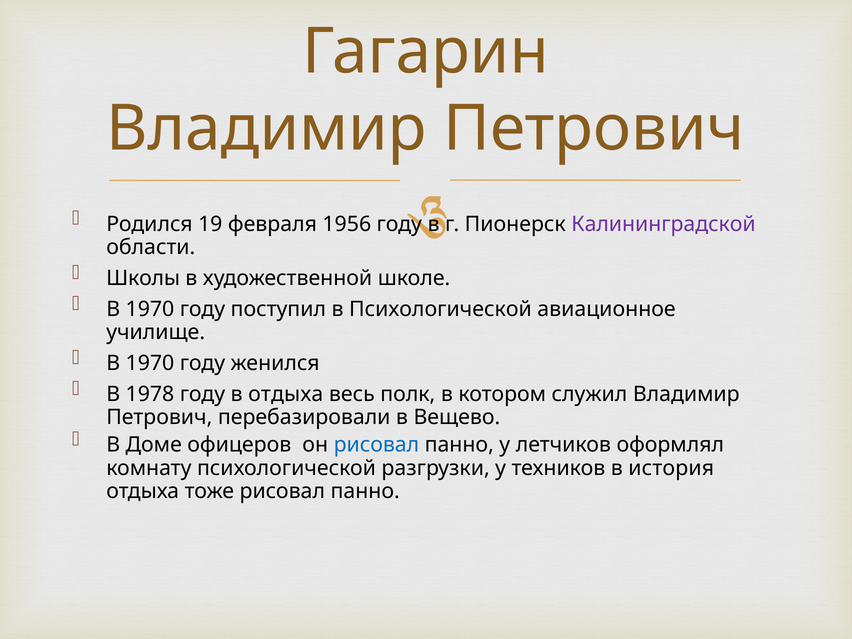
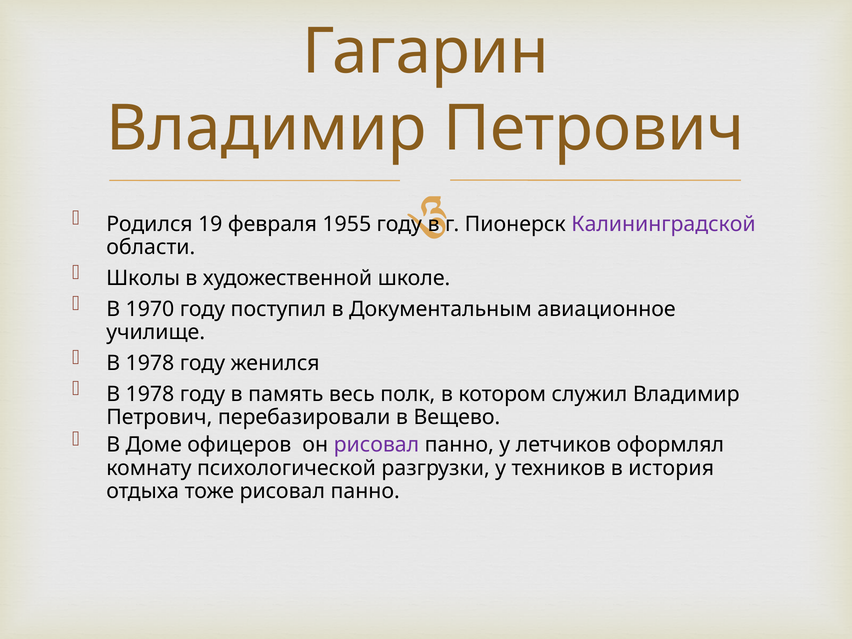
1956: 1956 -> 1955
в Психологической: Психологической -> Документальным
1970 at (150, 363): 1970 -> 1978
в отдыха: отдыха -> память
рисовал at (376, 445) colour: blue -> purple
